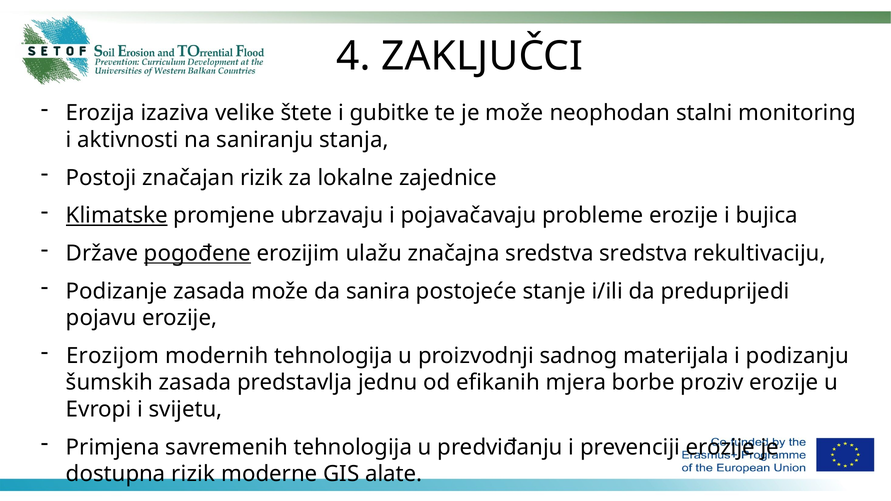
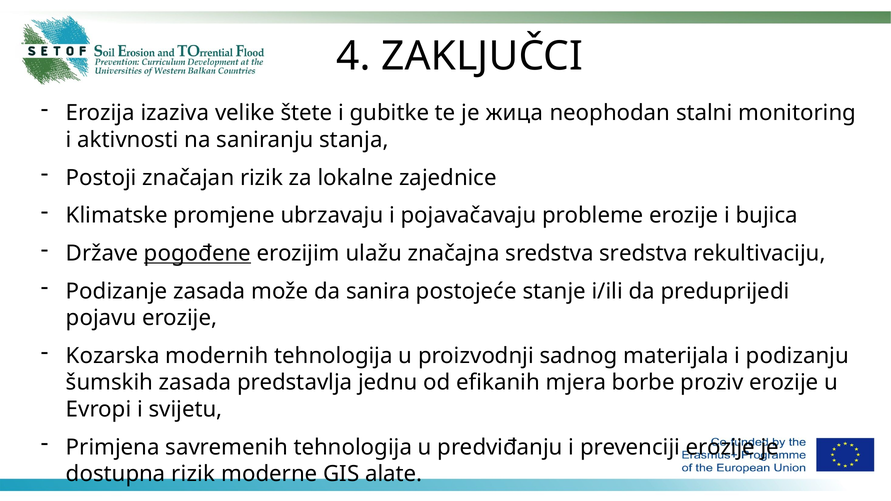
je može: može -> жица
Klimatske underline: present -> none
Erozijom: Erozijom -> Kozarska
